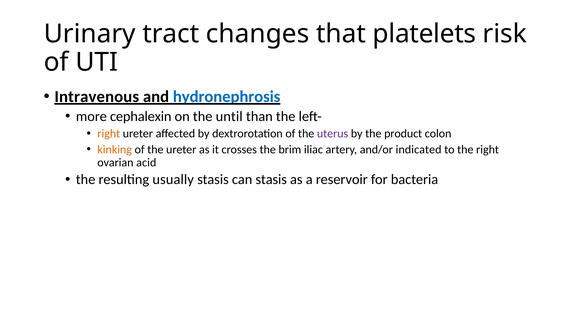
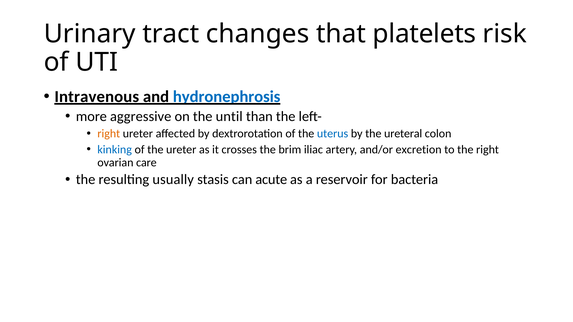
cephalexin: cephalexin -> aggressive
uterus colour: purple -> blue
product: product -> ureteral
kinking colour: orange -> blue
indicated: indicated -> excretion
acid: acid -> care
can stasis: stasis -> acute
